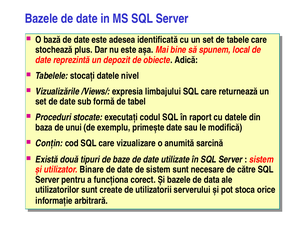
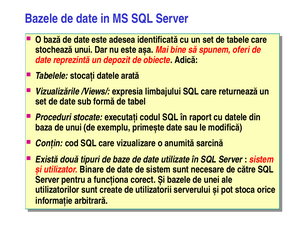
stochează plus: plus -> unui
local: local -> oferi
nivel: nivel -> arată
data: data -> unei
